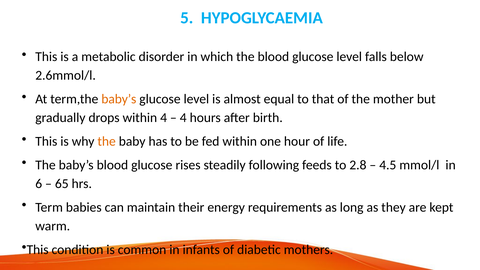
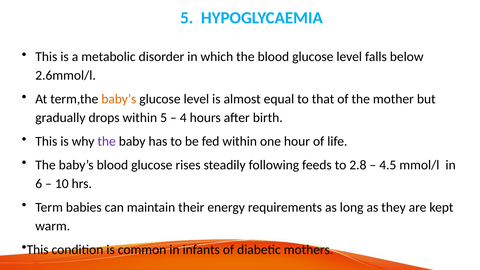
within 4: 4 -> 5
the at (107, 141) colour: orange -> purple
65: 65 -> 10
